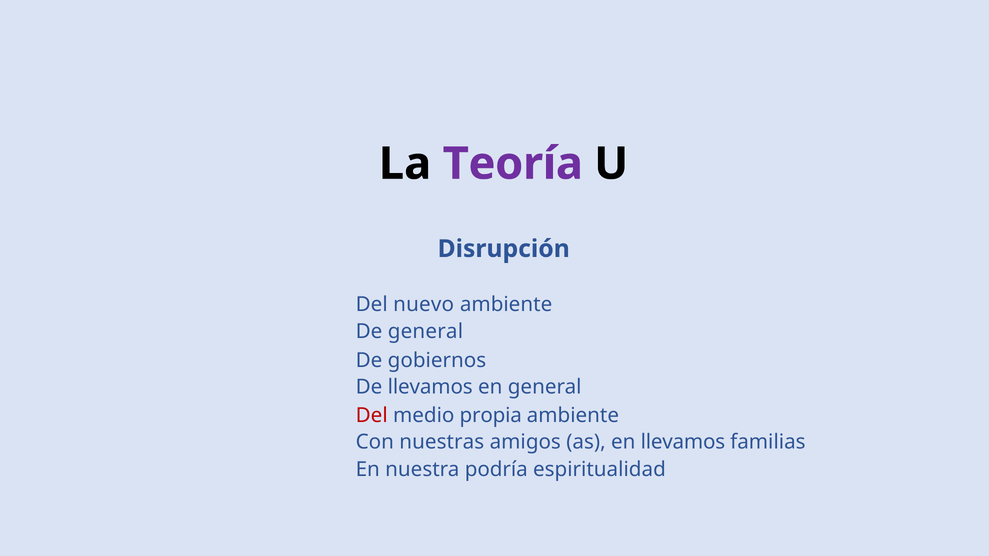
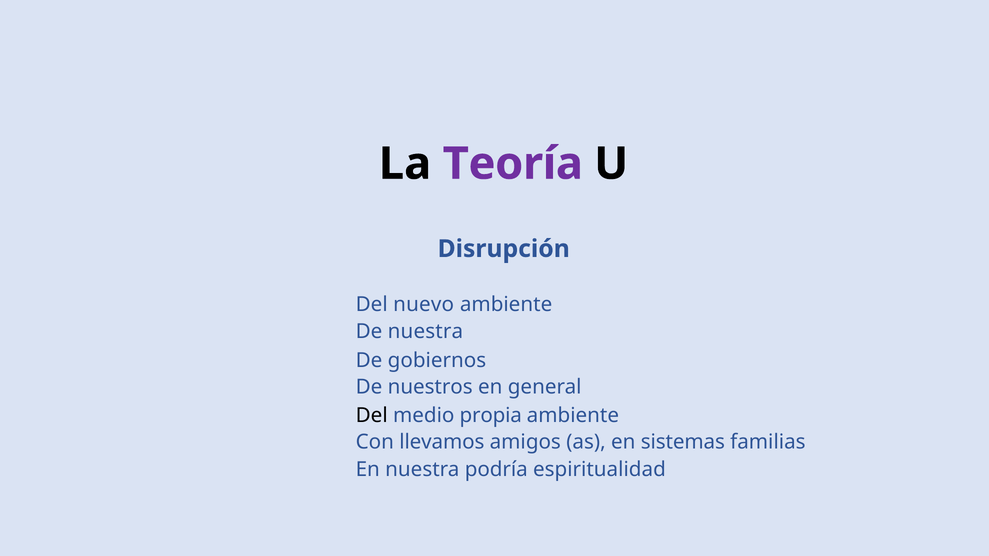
De general: general -> nuestra
De llevamos: llevamos -> nuestros
Del at (372, 416) colour: red -> black
nuestras: nuestras -> llevamos
en llevamos: llevamos -> sistemas
